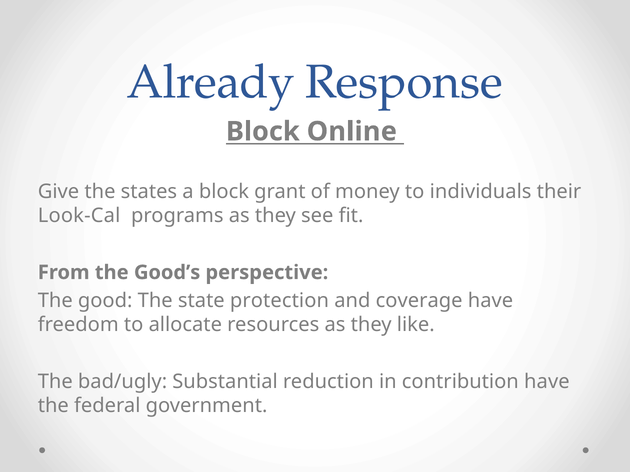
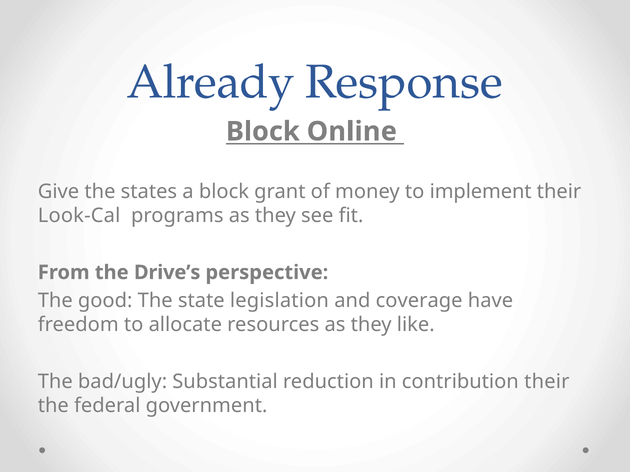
individuals: individuals -> implement
Good’s: Good’s -> Drive’s
protection: protection -> legislation
contribution have: have -> their
